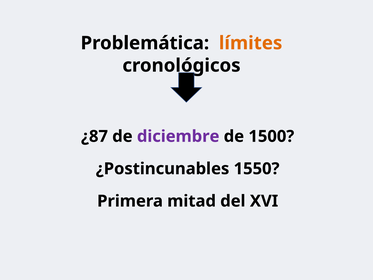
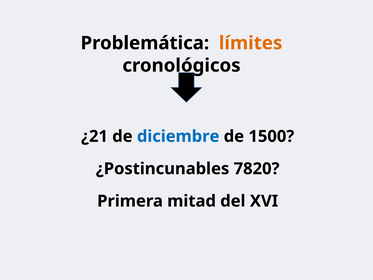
¿87: ¿87 -> ¿21
diciembre colour: purple -> blue
1550: 1550 -> 7820
